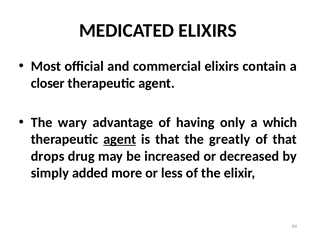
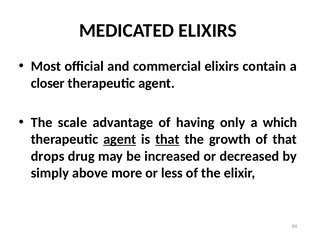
wary: wary -> scale
that at (167, 139) underline: none -> present
greatly: greatly -> growth
added: added -> above
